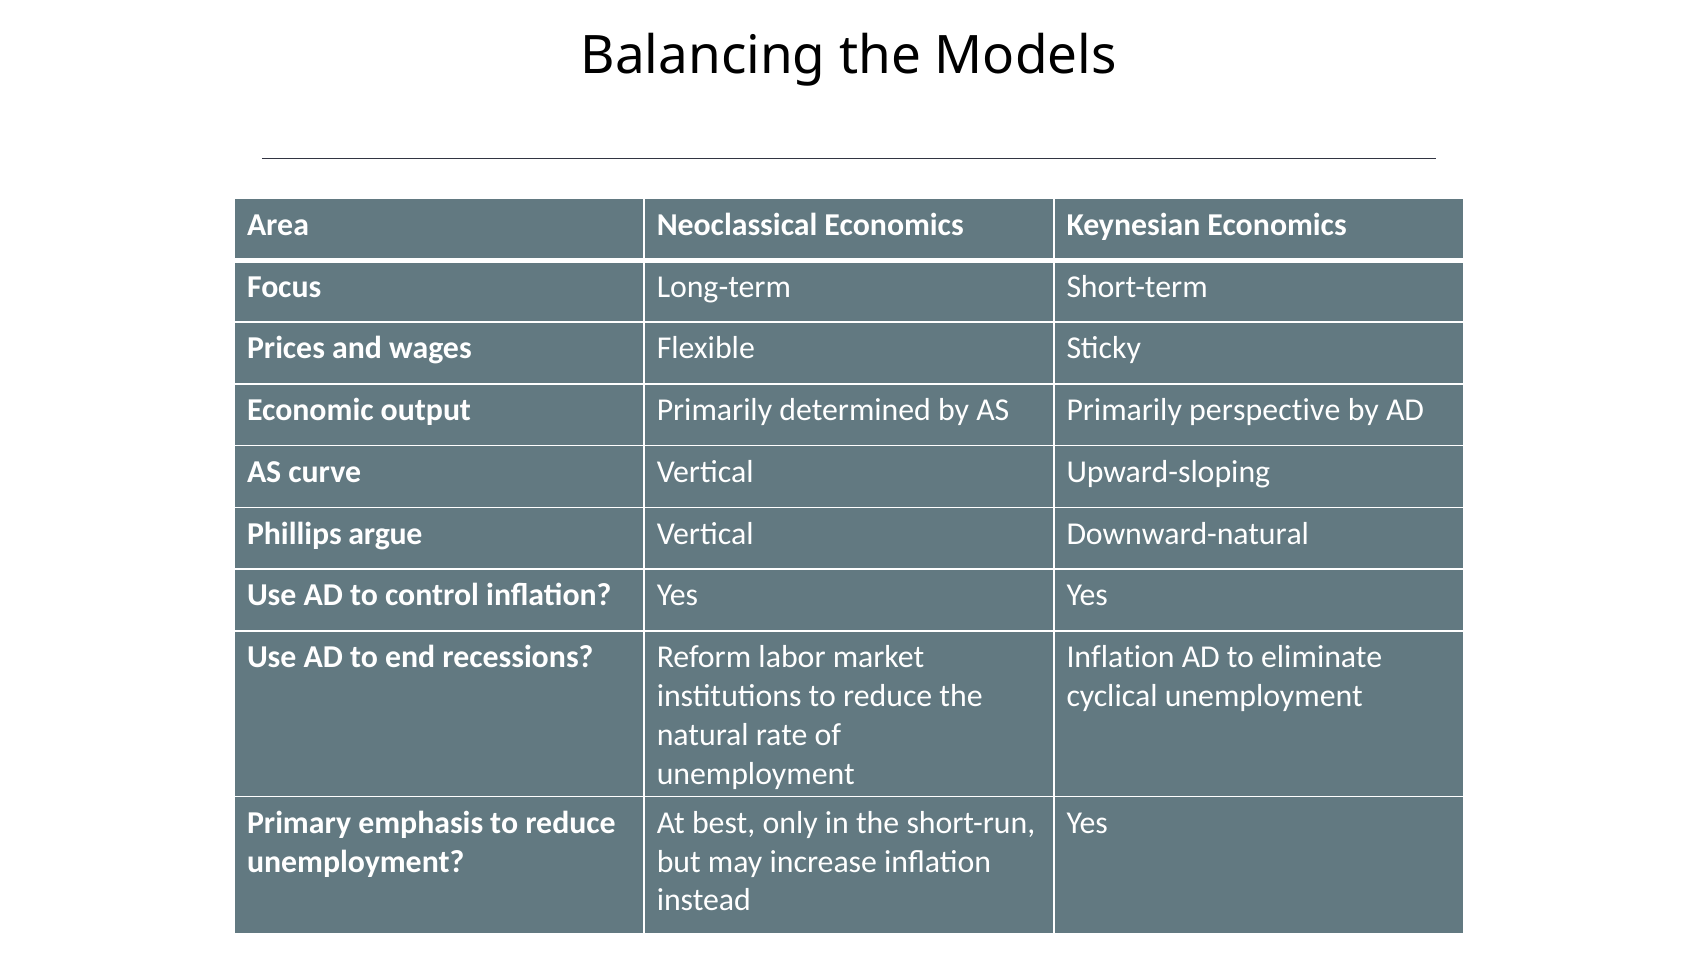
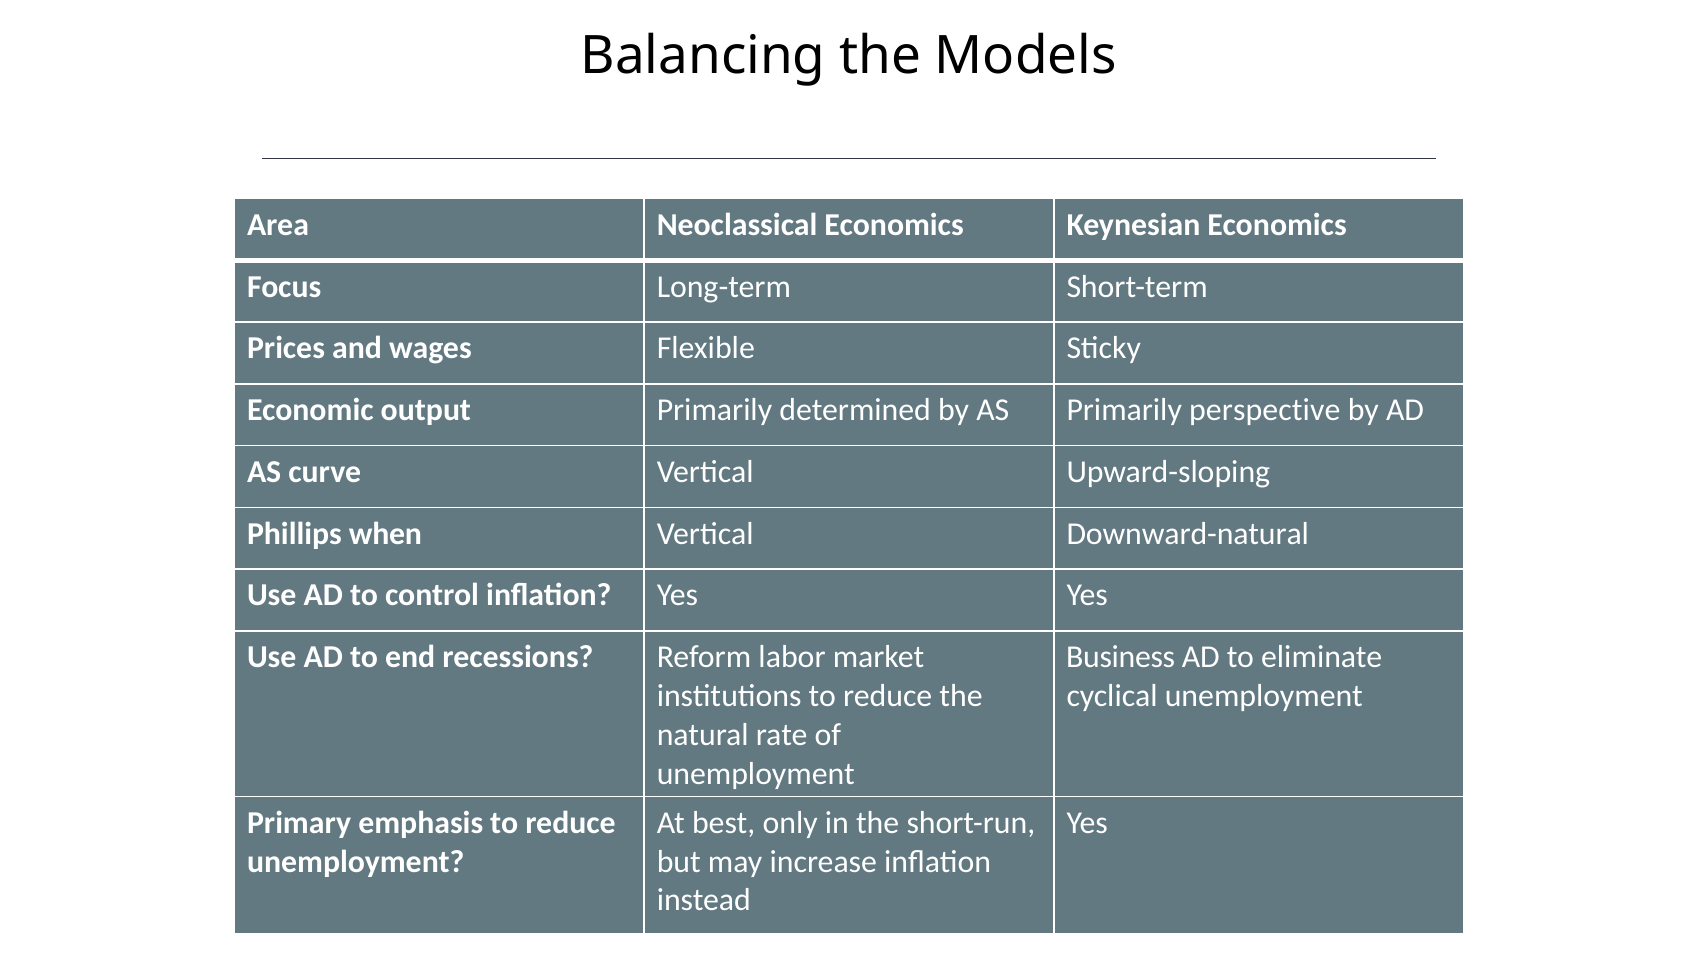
argue: argue -> when
Inflation at (1121, 657): Inflation -> Business
